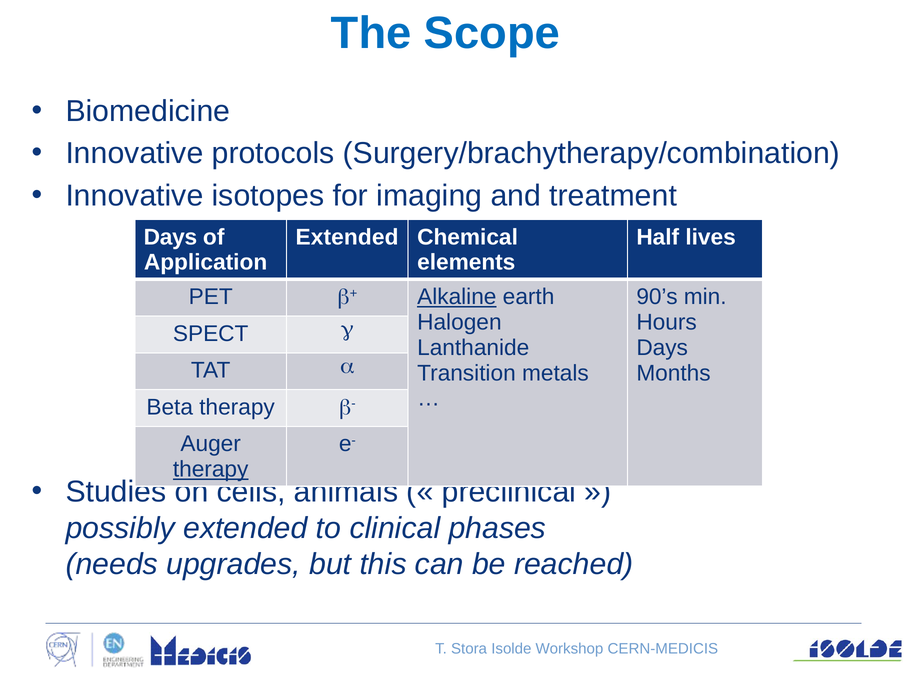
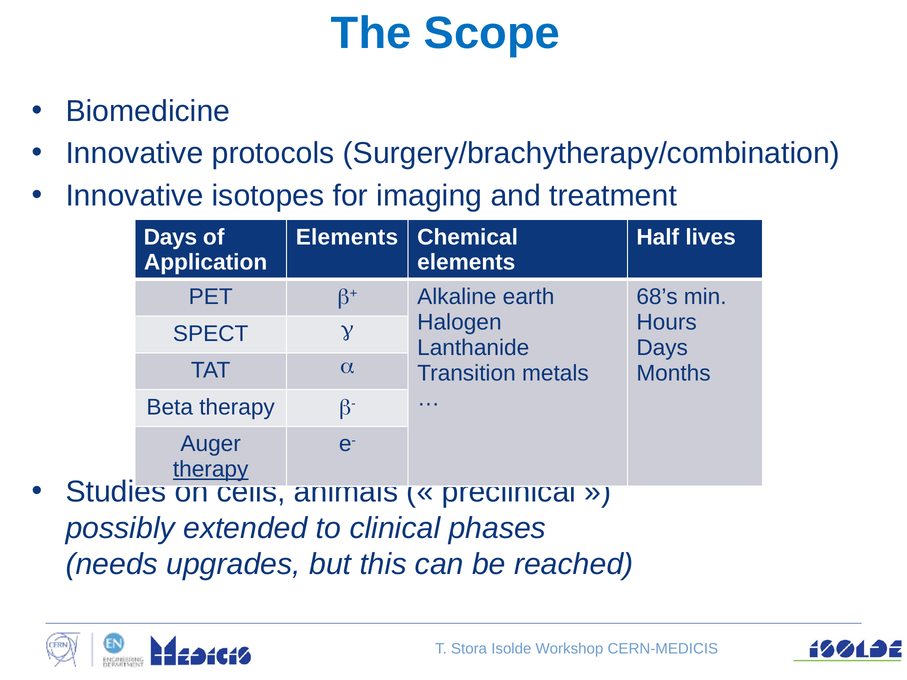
Extended at (347, 237): Extended -> Elements
Alkaline underline: present -> none
90’s: 90’s -> 68’s
